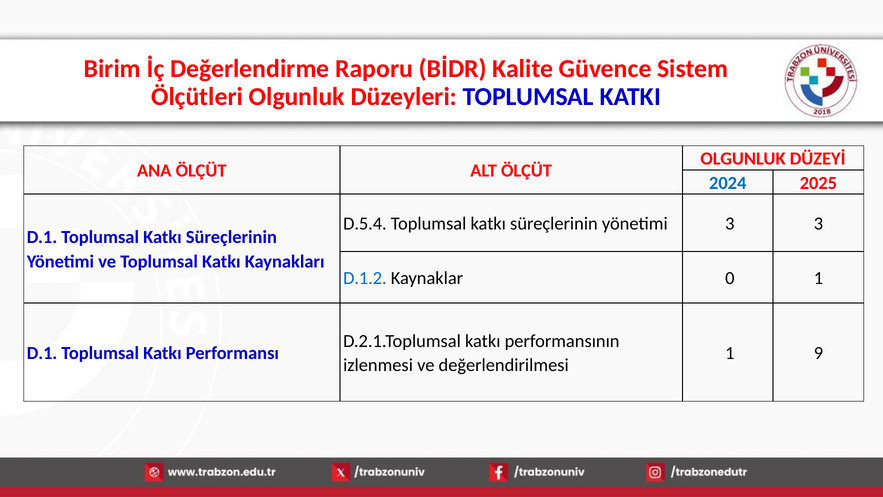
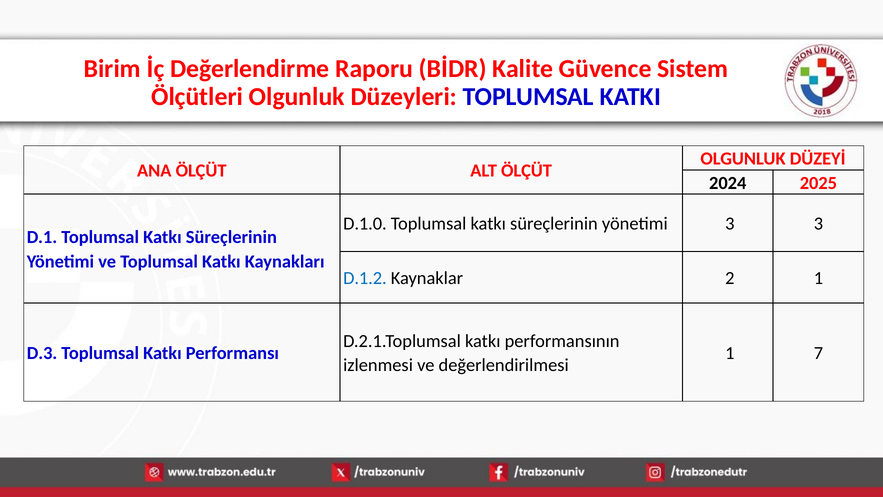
2024 colour: blue -> black
D.5.4: D.5.4 -> D.1.0
0: 0 -> 2
D.1 at (42, 353): D.1 -> D.3
9: 9 -> 7
